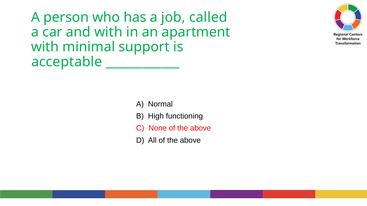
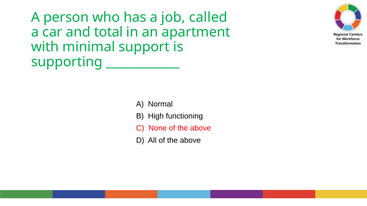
and with: with -> total
acceptable: acceptable -> supporting
